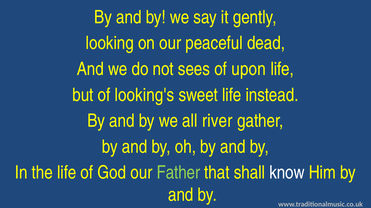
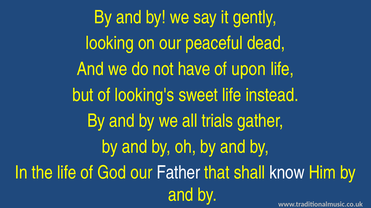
sees: sees -> have
river: river -> trials
Father colour: light green -> white
